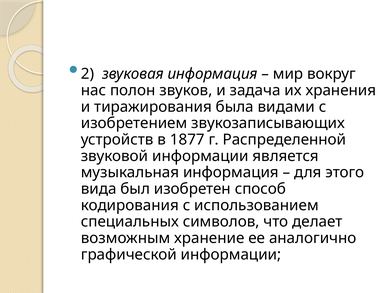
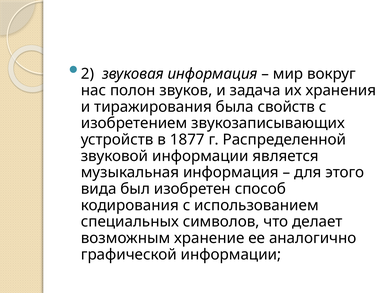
видами: видами -> свойств
